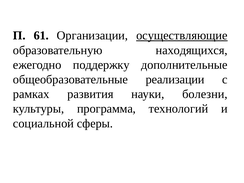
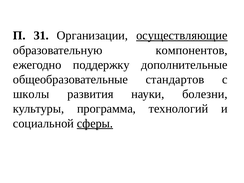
61: 61 -> 31
находящихся: находящихся -> компонентов
реализации: реализации -> стандартов
рамках: рамках -> школы
сферы underline: none -> present
